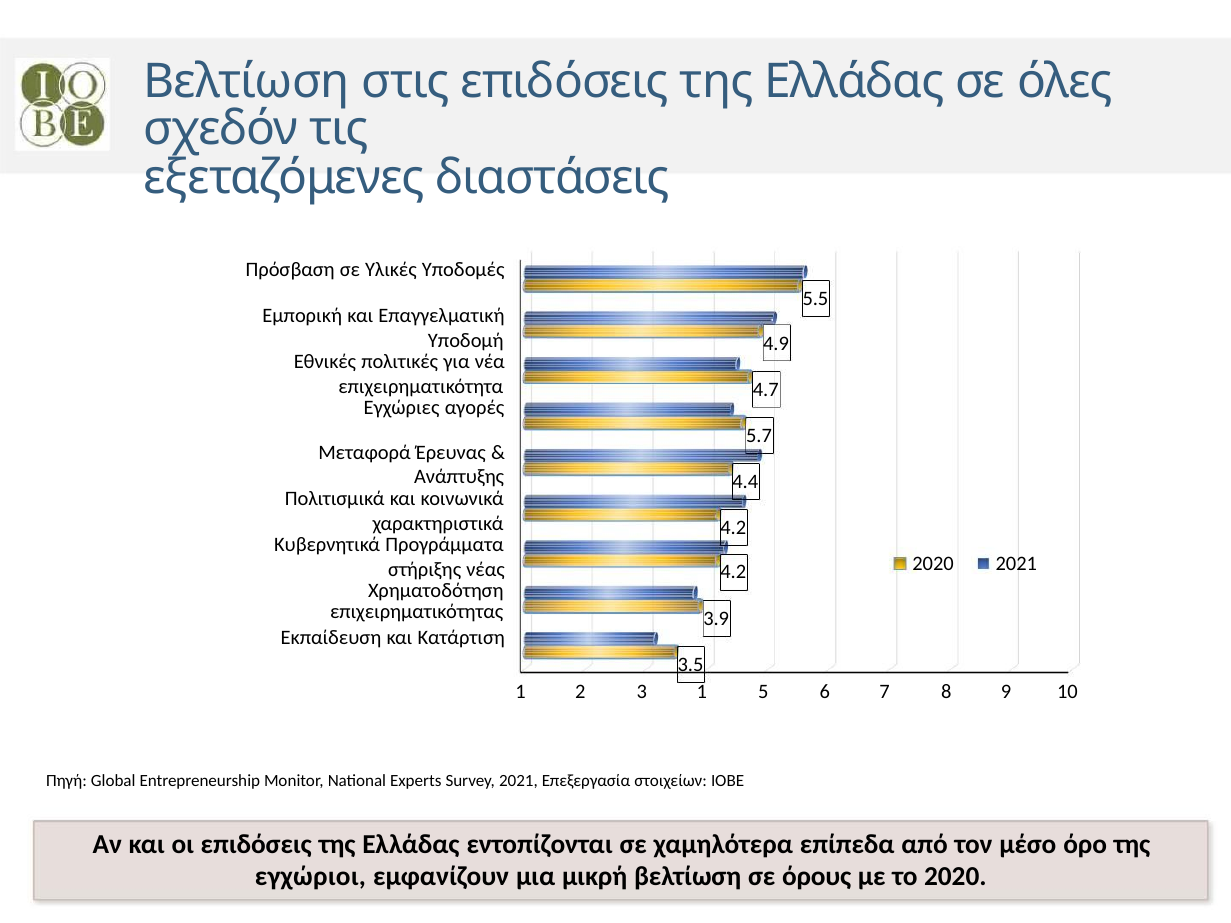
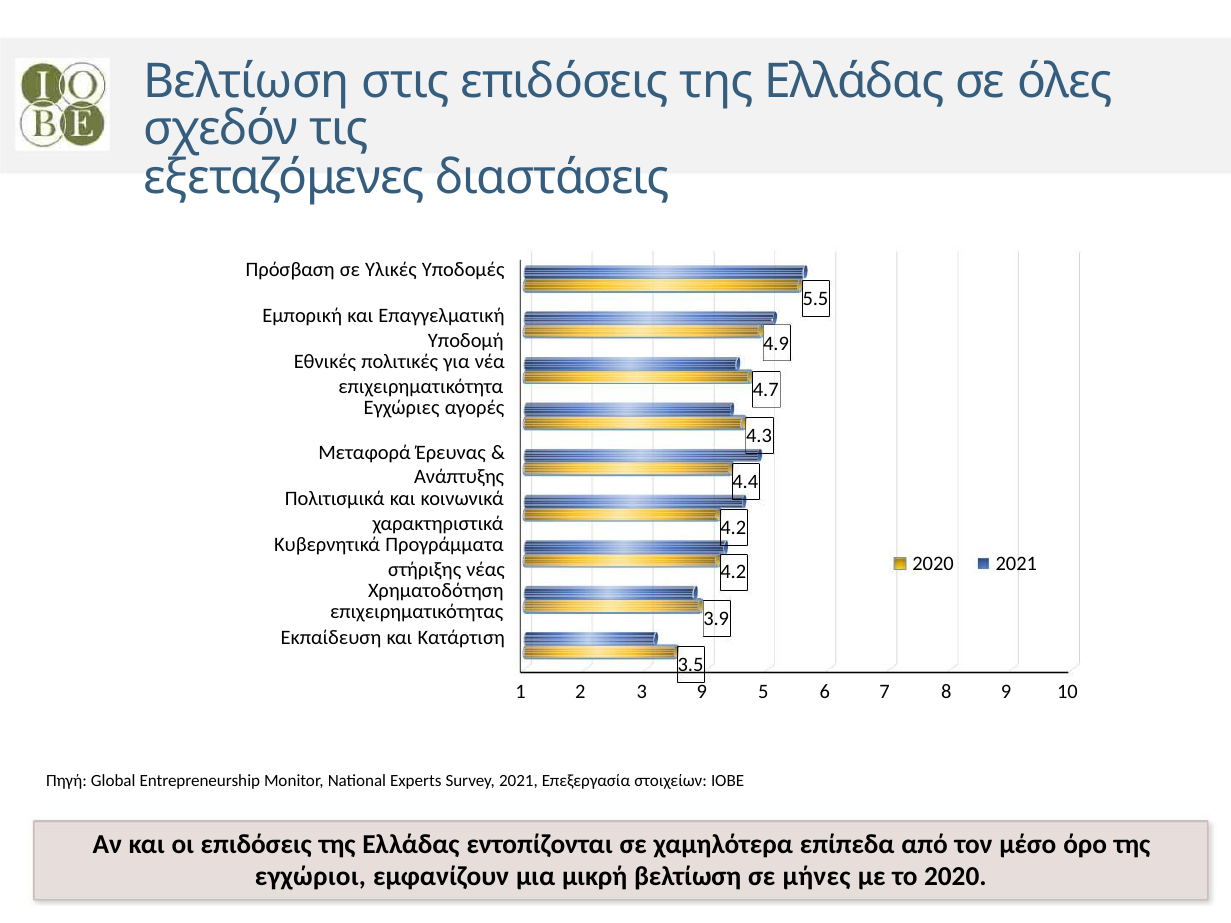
5.7: 5.7 -> 4.3
3 1: 1 -> 9
όρους: όρους -> μήνες
